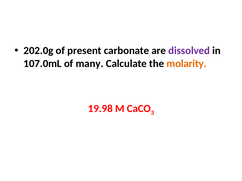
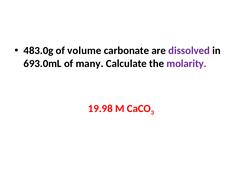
202.0g: 202.0g -> 483.0g
present: present -> volume
107.0mL: 107.0mL -> 693.0mL
molarity colour: orange -> purple
